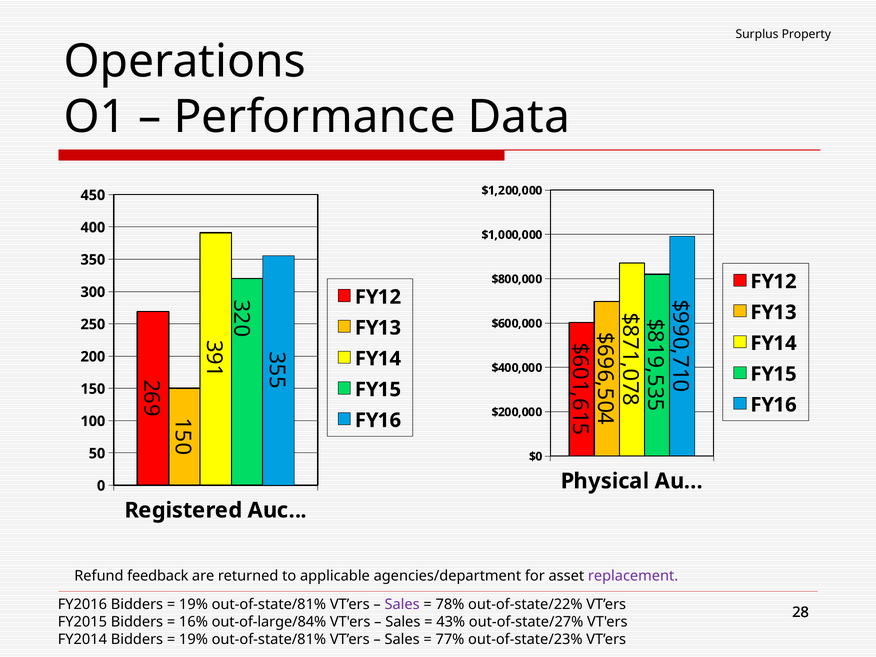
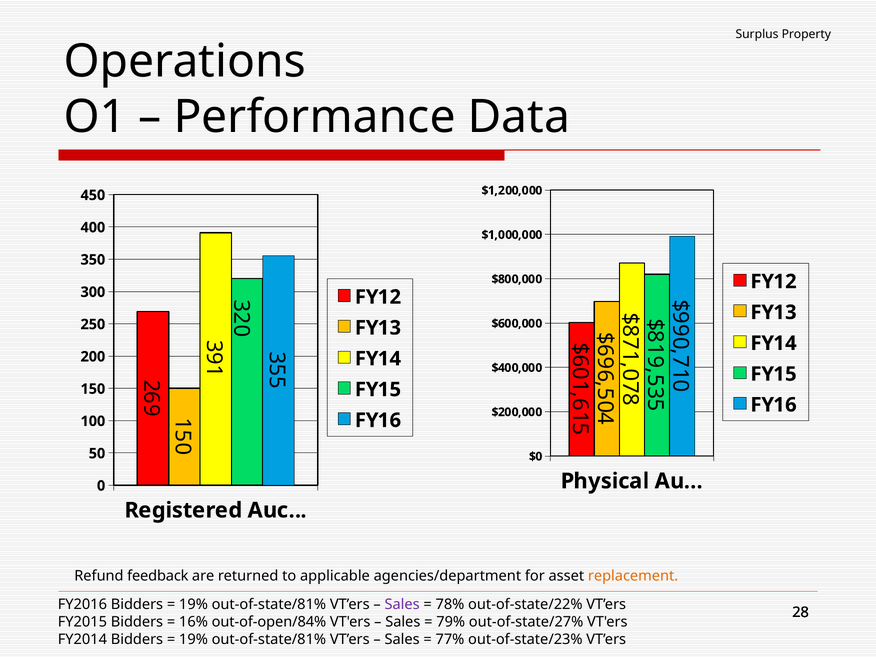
replacement colour: purple -> orange
out-of-large/84%: out-of-large/84% -> out-of-open/84%
43%: 43% -> 79%
